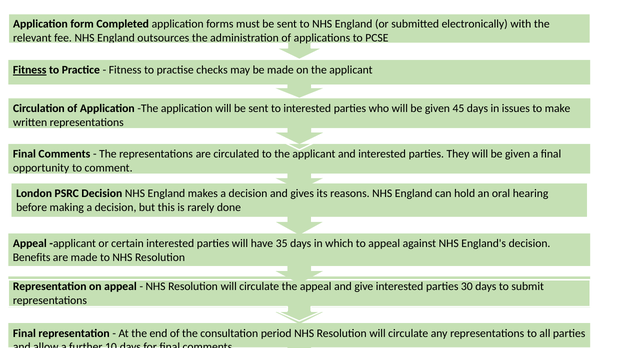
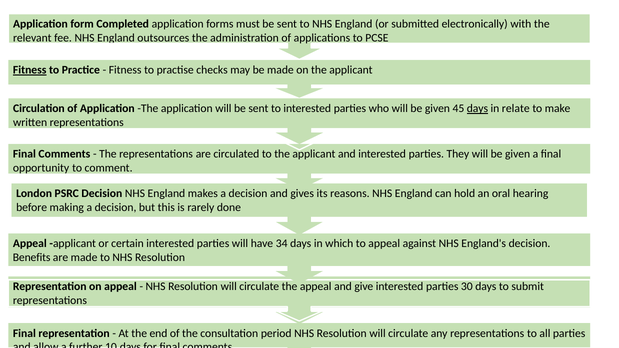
days at (477, 109) underline: none -> present
issues: issues -> relate
35: 35 -> 34
